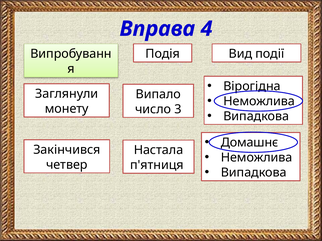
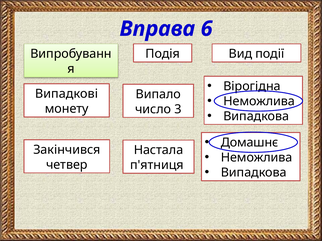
4: 4 -> 6
Заглянули: Заглянули -> Випадкові
